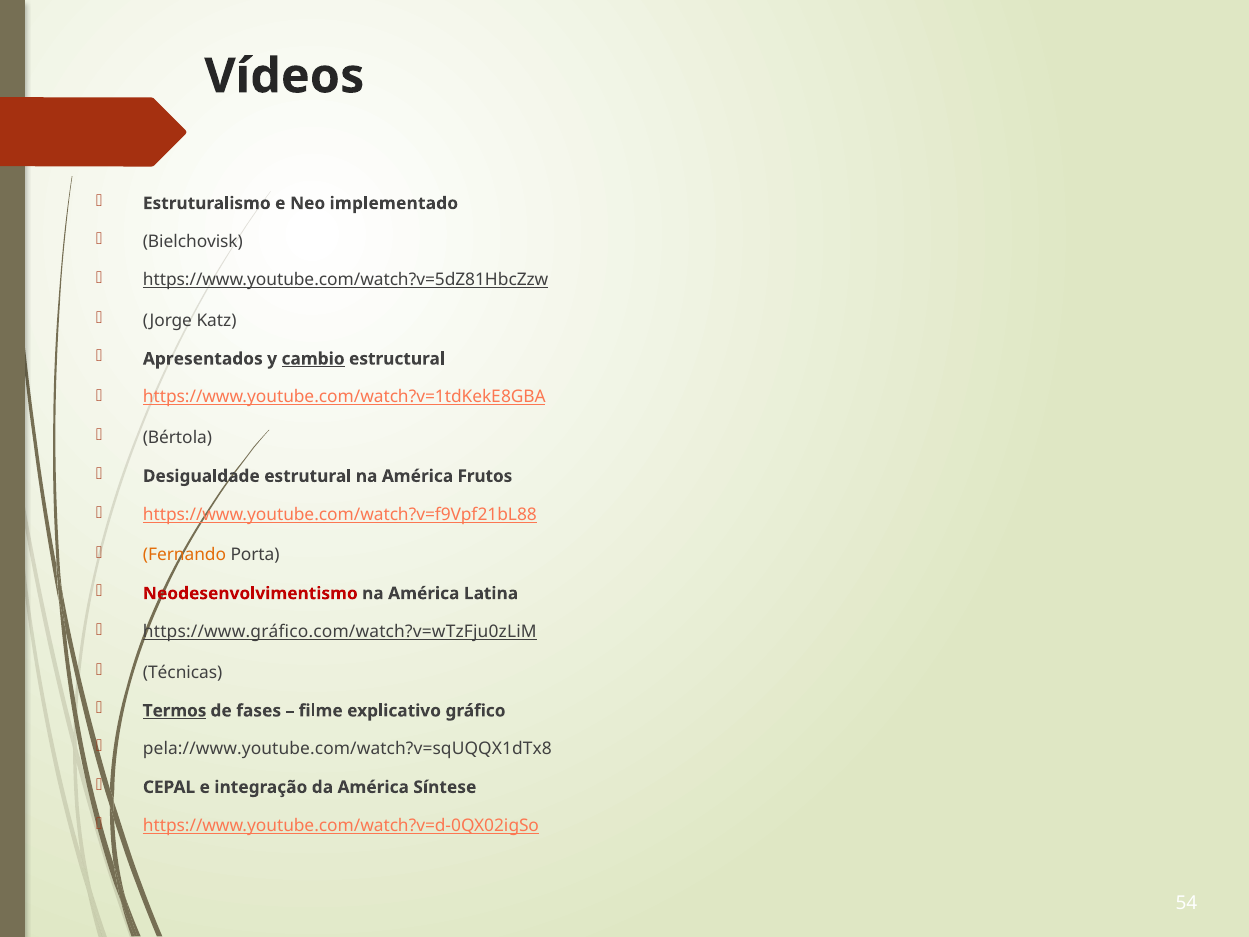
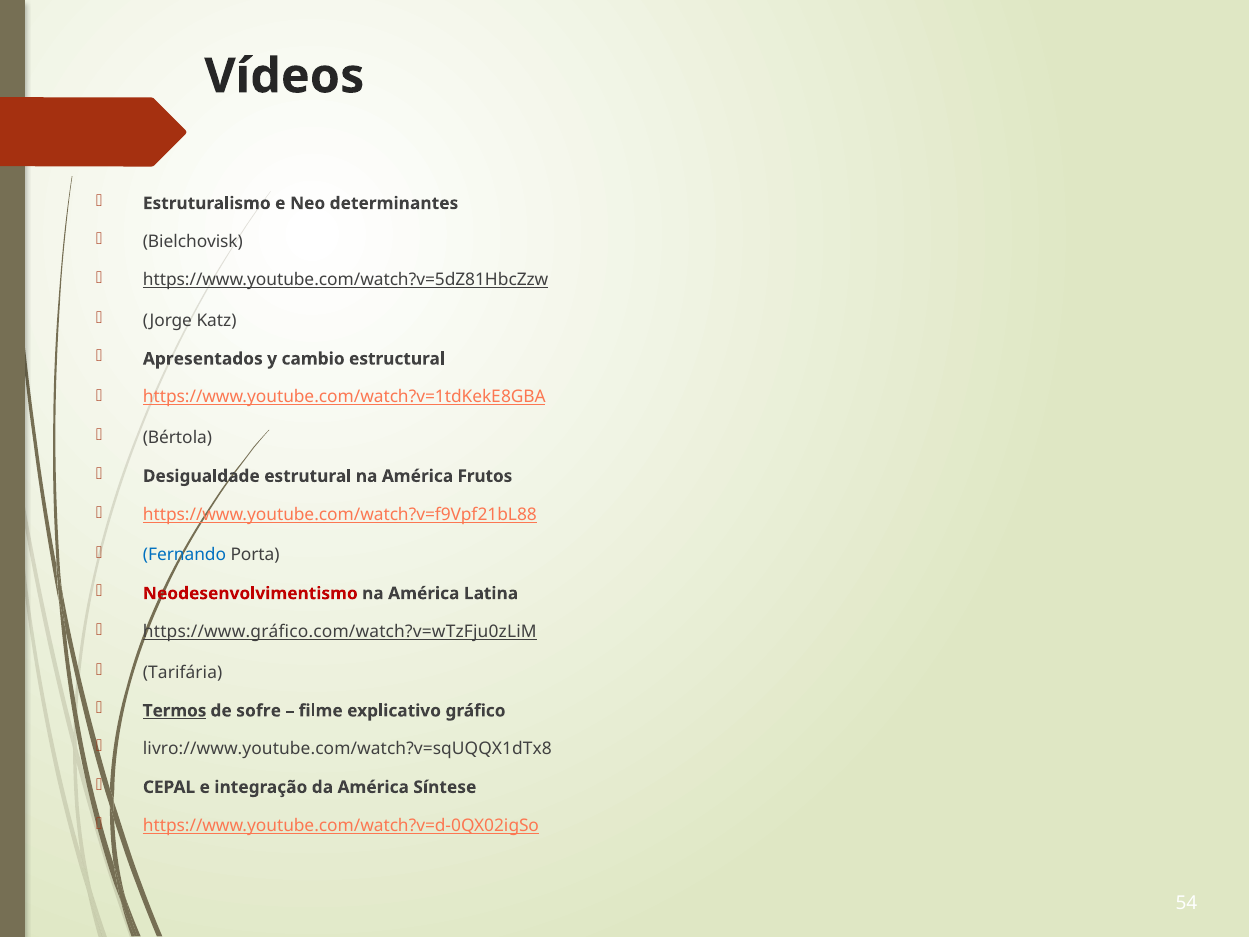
implementado: implementado -> determinantes
cambio underline: present -> none
Fernando colour: orange -> blue
Técnicas: Técnicas -> Tarifária
fases: fases -> sofre
pela://www.youtube.com/watch?v=sqUQQX1dTx8: pela://www.youtube.com/watch?v=sqUQQX1dTx8 -> livro://www.youtube.com/watch?v=sqUQQX1dTx8
